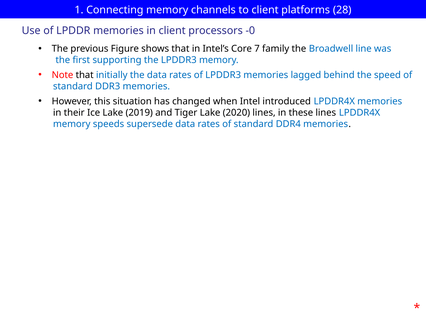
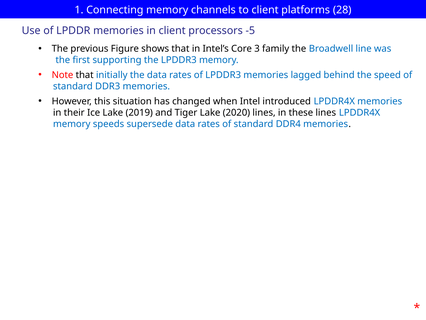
-0: -0 -> -5
7: 7 -> 3
